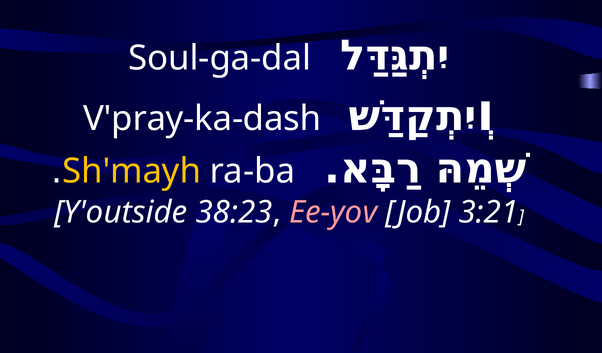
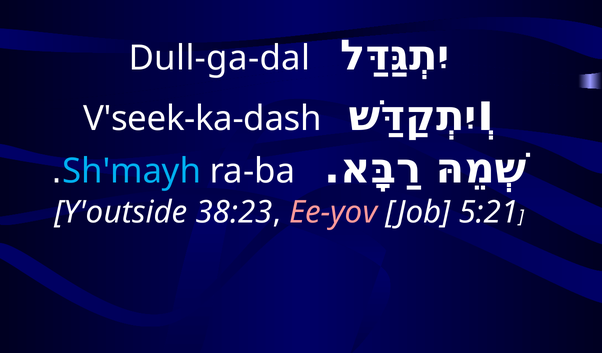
Soul-ga-dal: Soul-ga-dal -> Dull-ga-dal
V'pray-ka-dash: V'pray-ka-dash -> V'seek-ka-dash
Sh'mayh colour: yellow -> light blue
3:21: 3:21 -> 5:21
